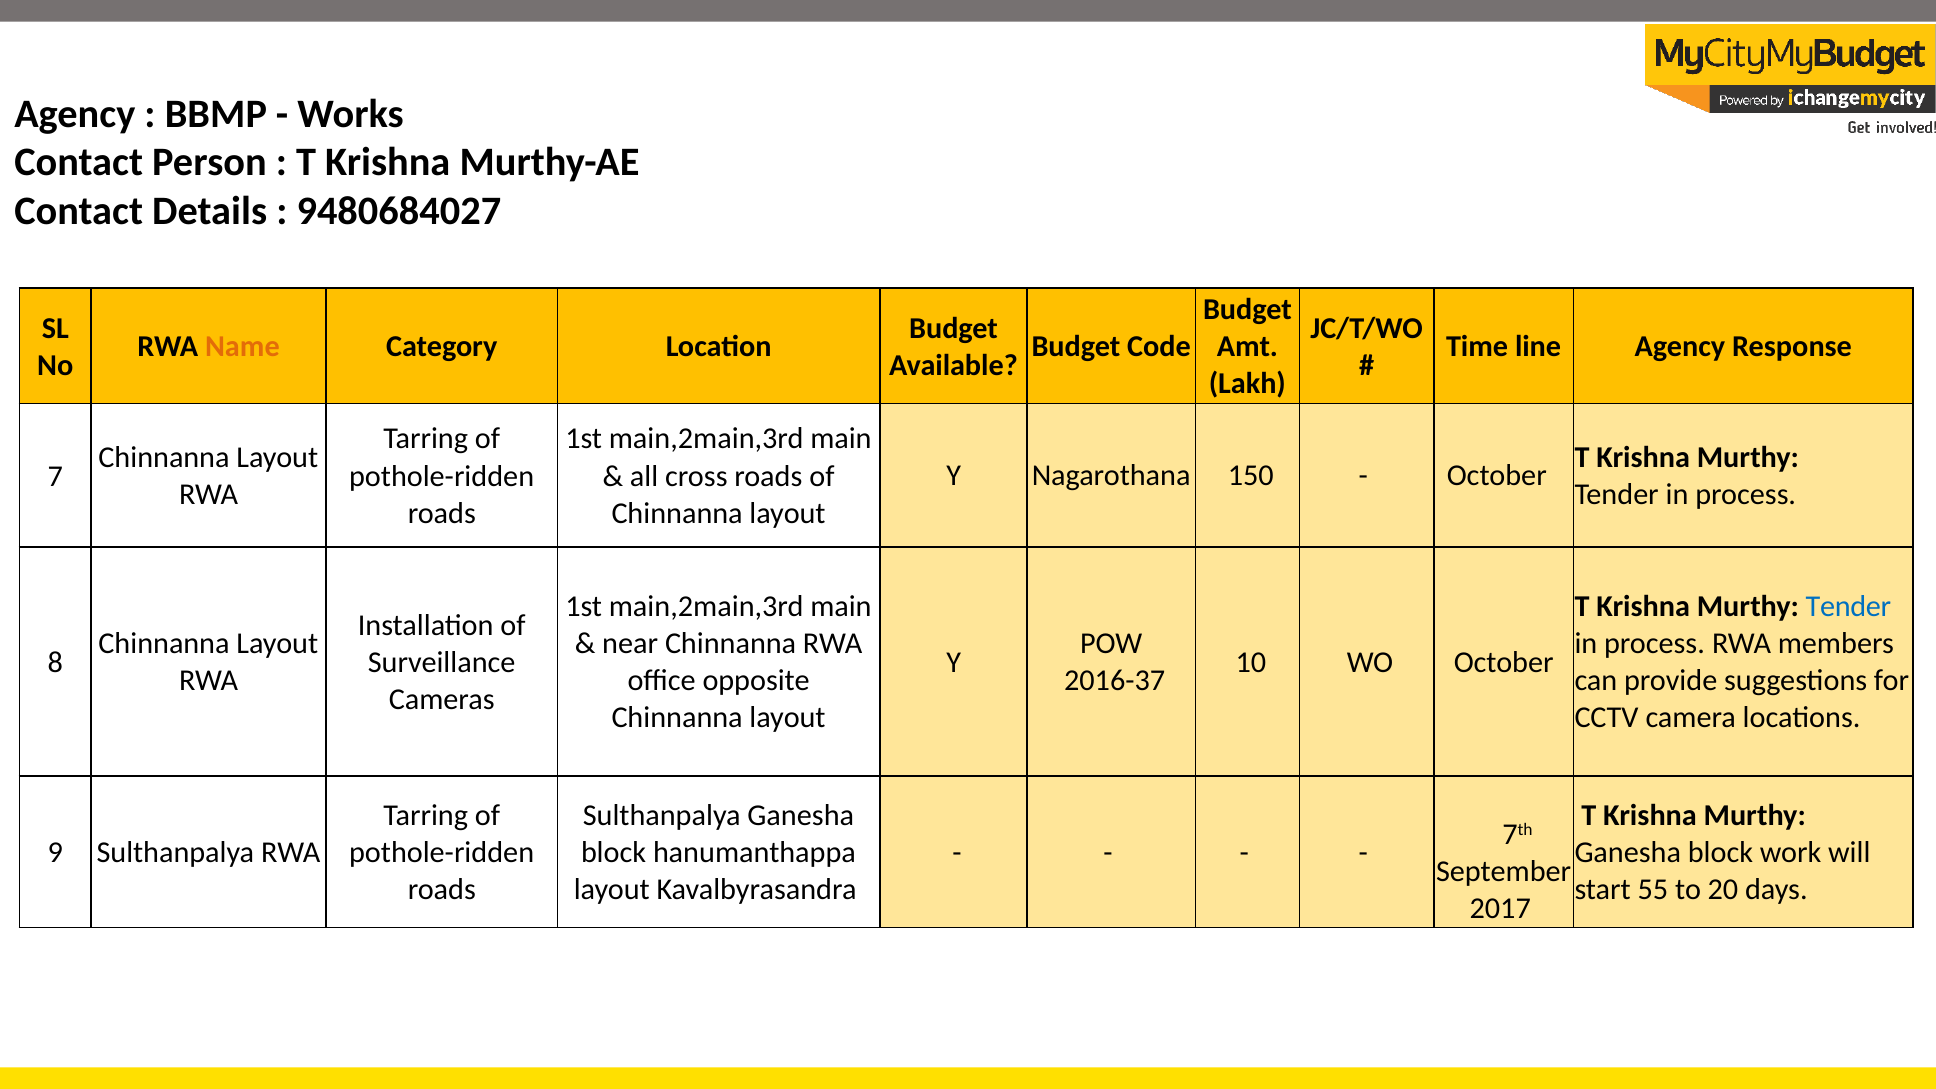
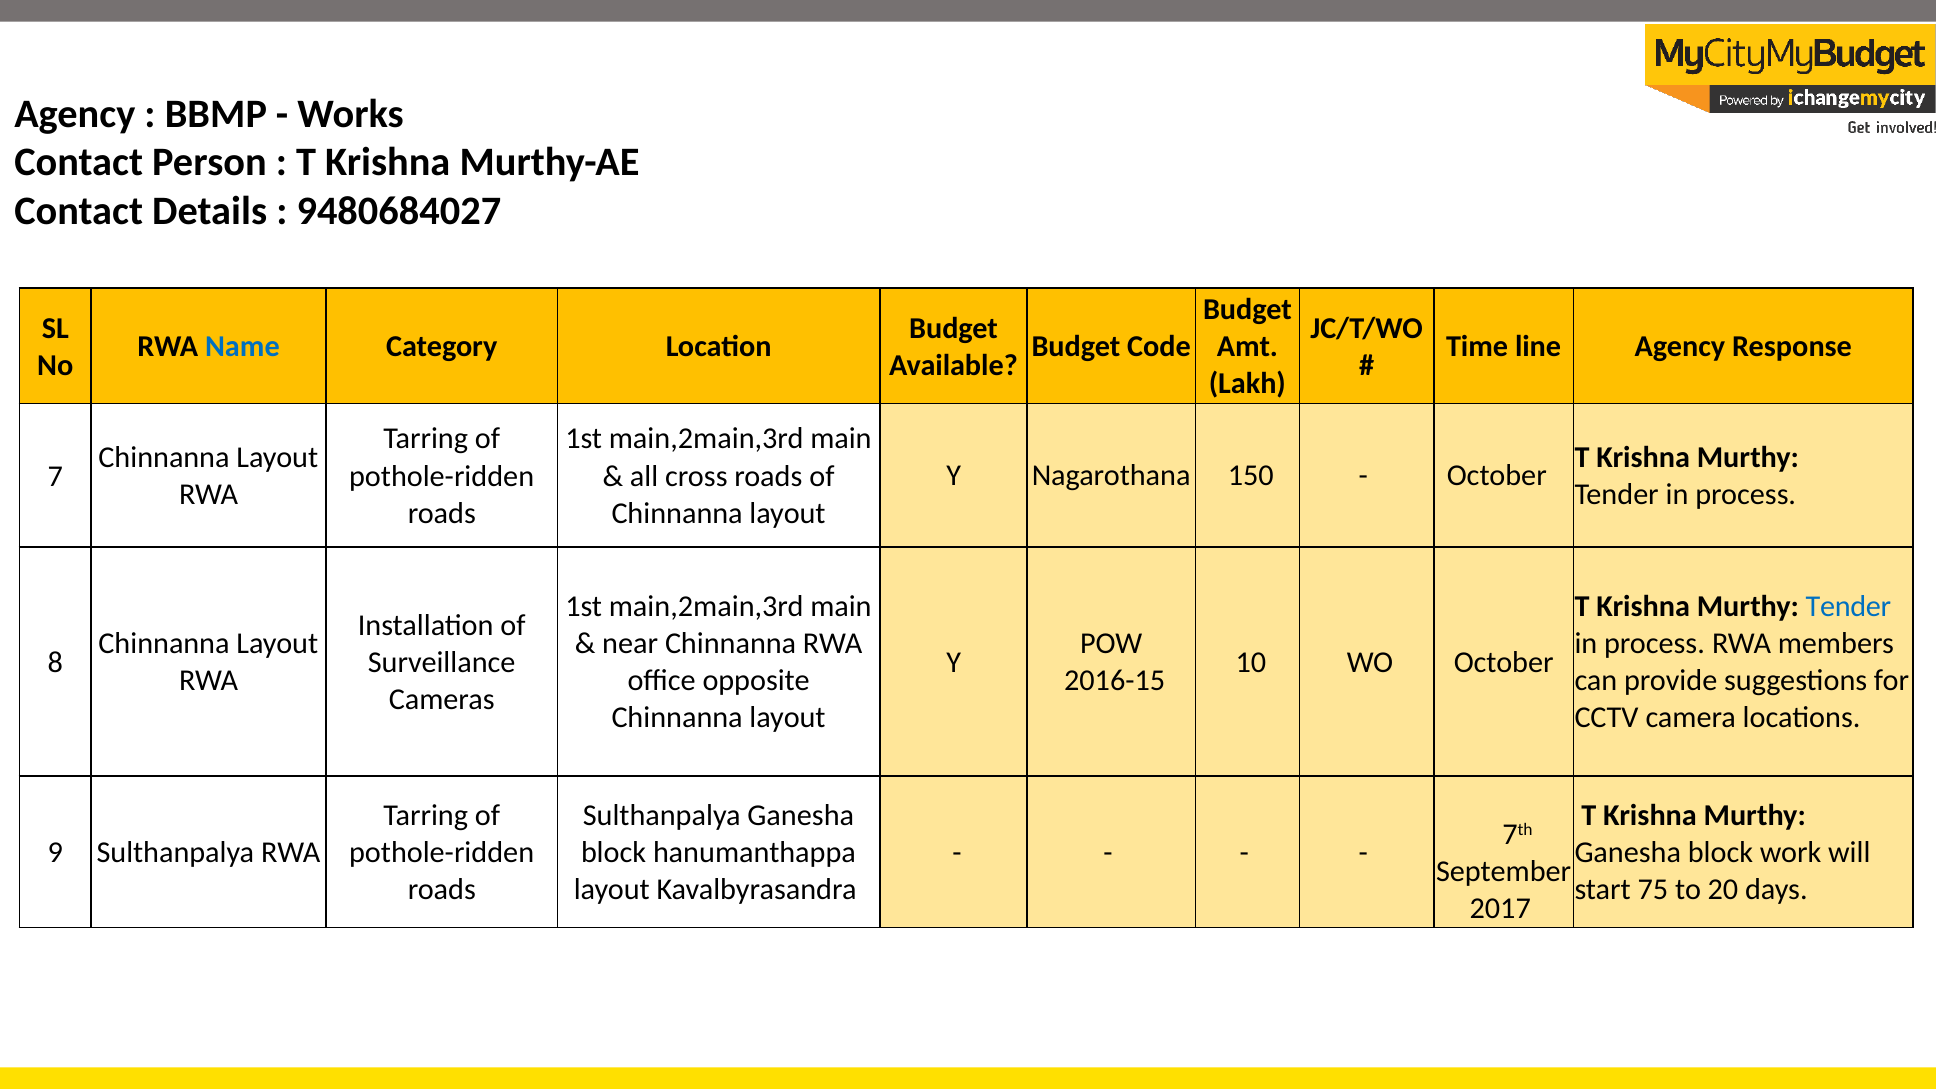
Name colour: orange -> blue
2016-37: 2016-37 -> 2016-15
55: 55 -> 75
